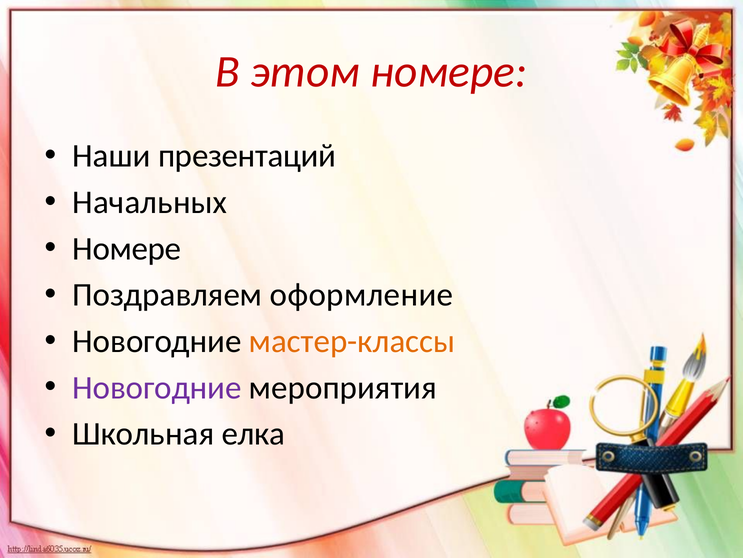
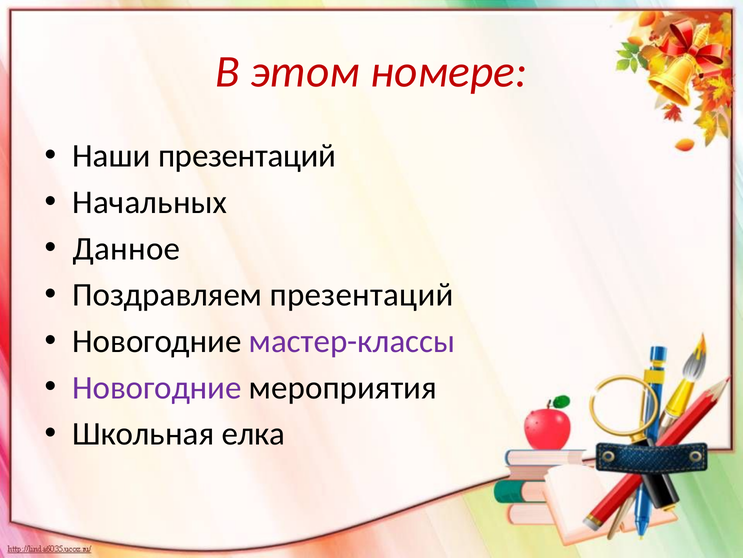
Номере at (127, 248): Номере -> Данное
Поздравляем оформление: оформление -> презентаций
мастер-классы colour: orange -> purple
